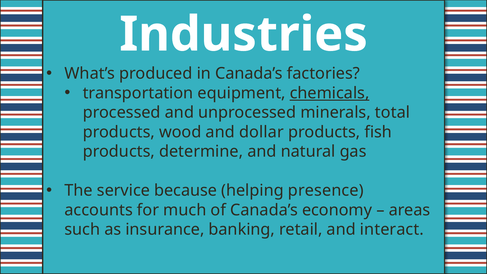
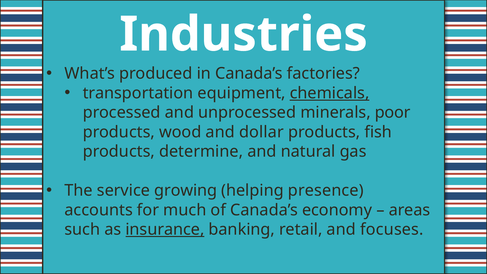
total: total -> poor
because: because -> growing
insurance underline: none -> present
interact: interact -> focuses
